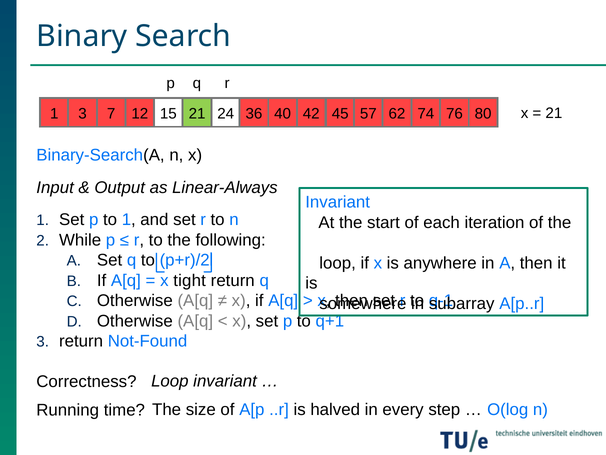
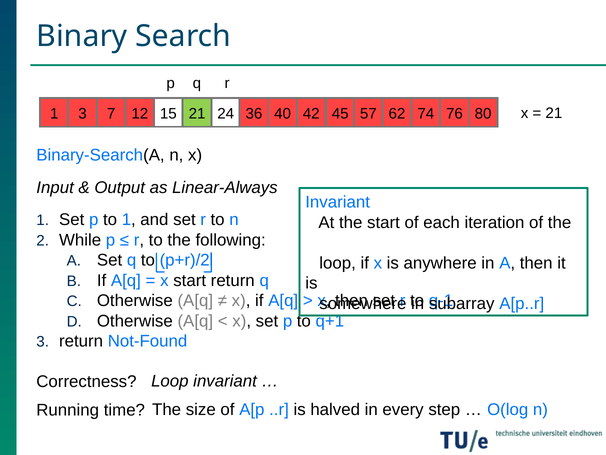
x tight: tight -> start
